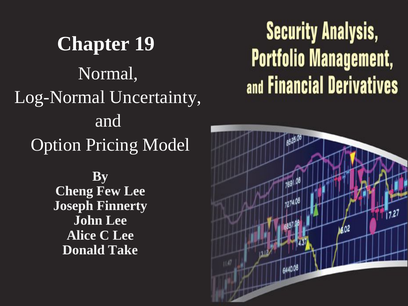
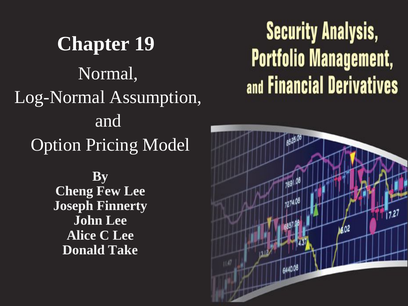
Uncertainty: Uncertainty -> Assumption
